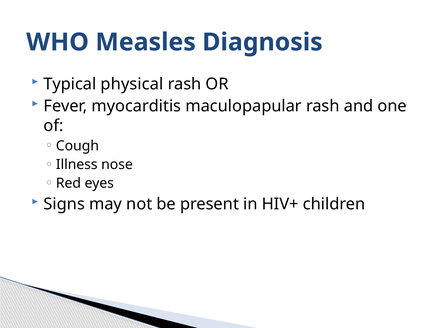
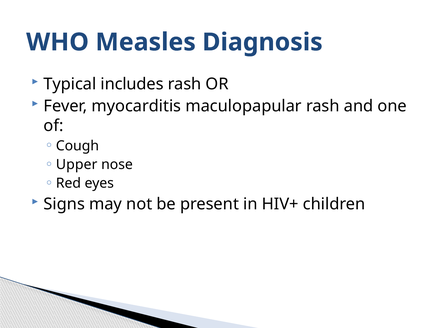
physical: physical -> includes
Illness: Illness -> Upper
